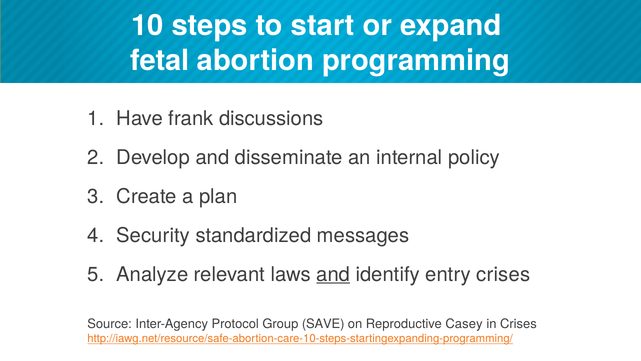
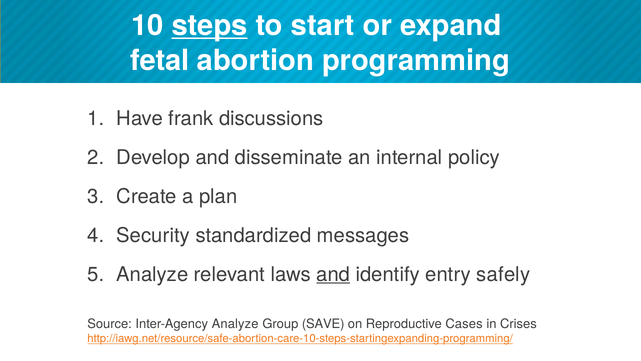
steps underline: none -> present
entry crises: crises -> safely
Inter-Agency Protocol: Protocol -> Analyze
Casey: Casey -> Cases
